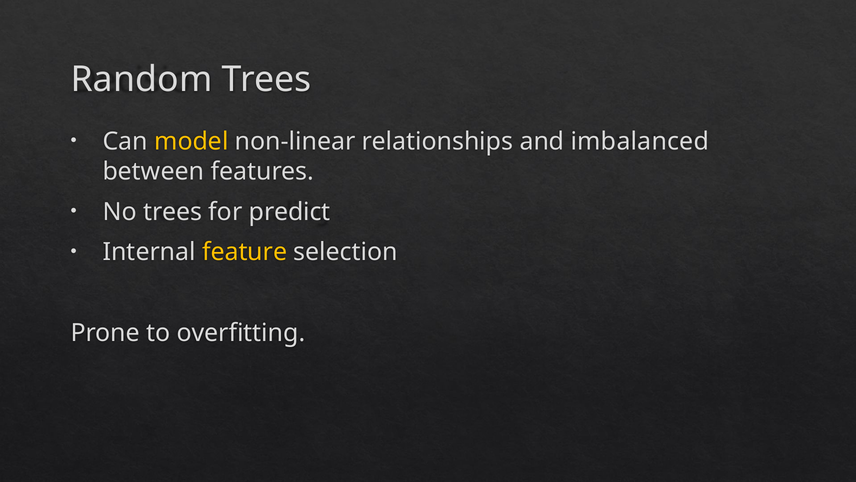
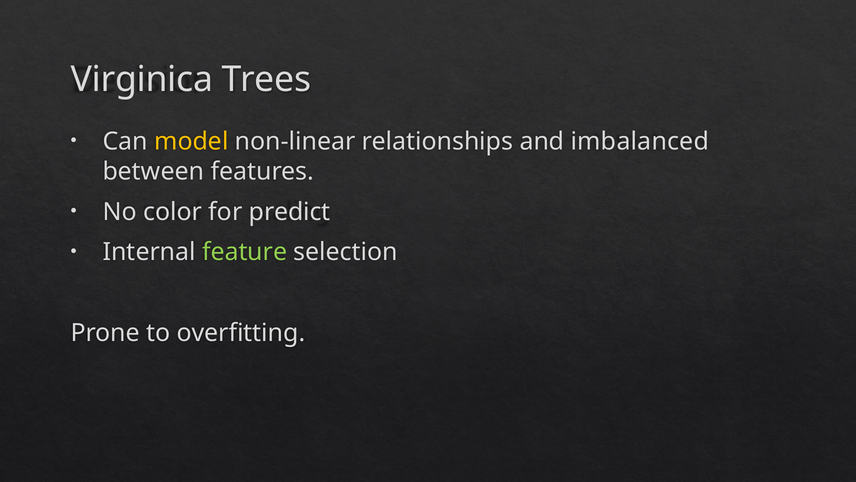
Random: Random -> Virginica
No trees: trees -> color
feature colour: yellow -> light green
